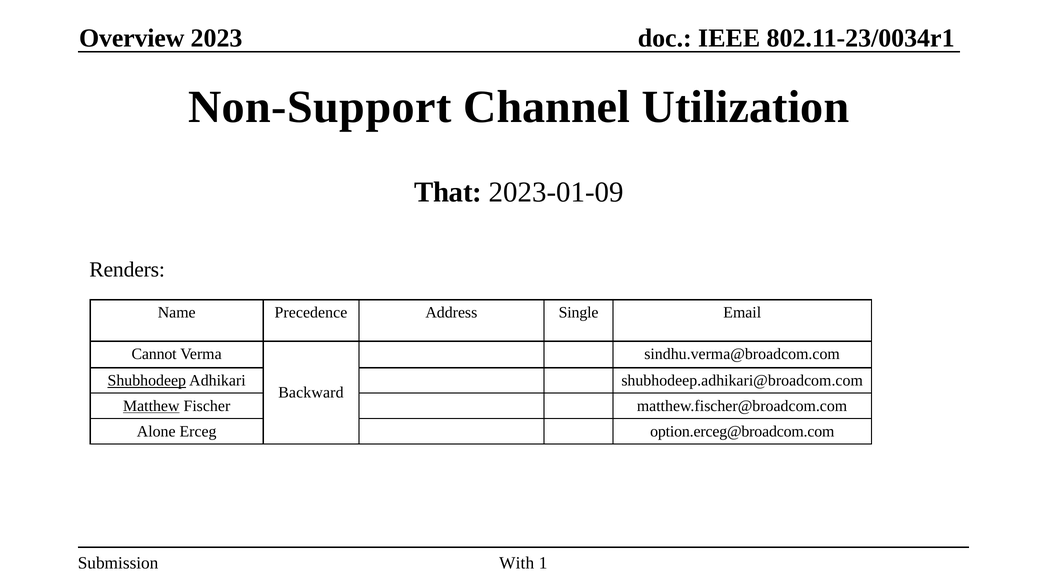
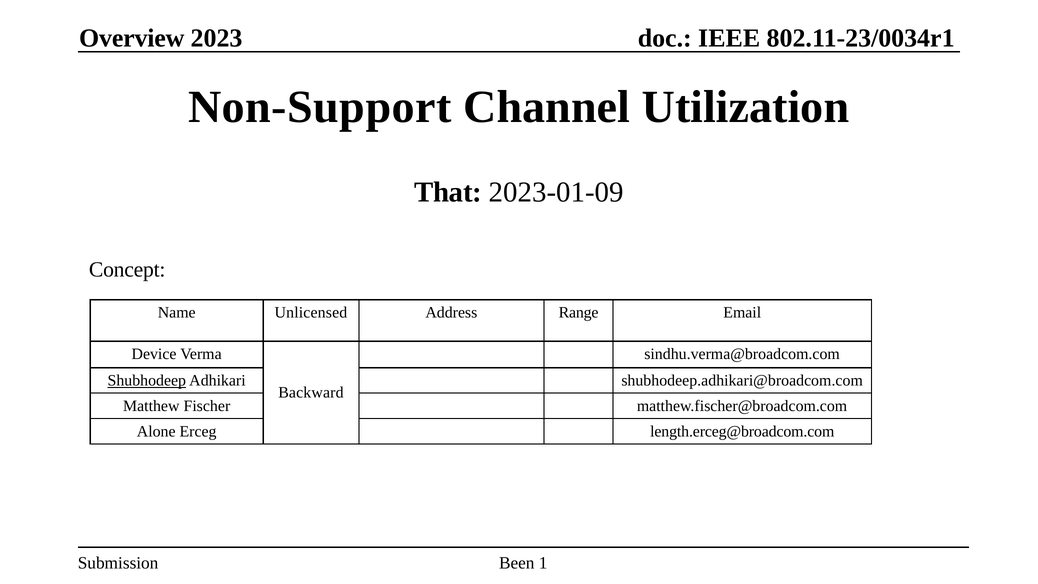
Renders: Renders -> Concept
Precedence: Precedence -> Unlicensed
Single: Single -> Range
Cannot: Cannot -> Device
Matthew underline: present -> none
option.erceg@broadcom.com: option.erceg@broadcom.com -> length.erceg@broadcom.com
With: With -> Been
